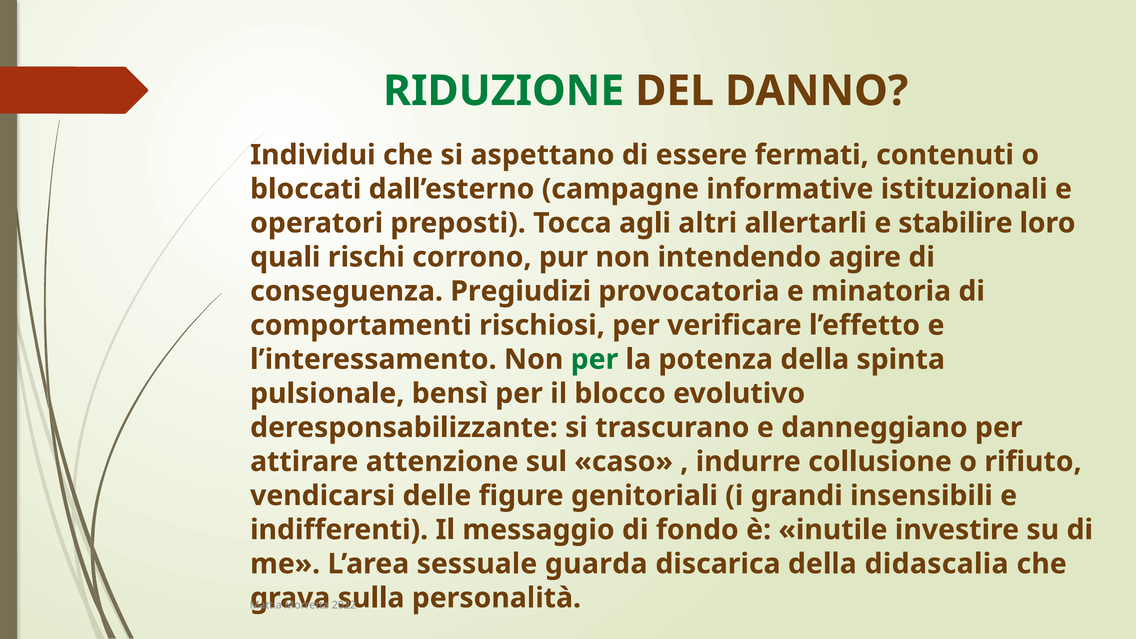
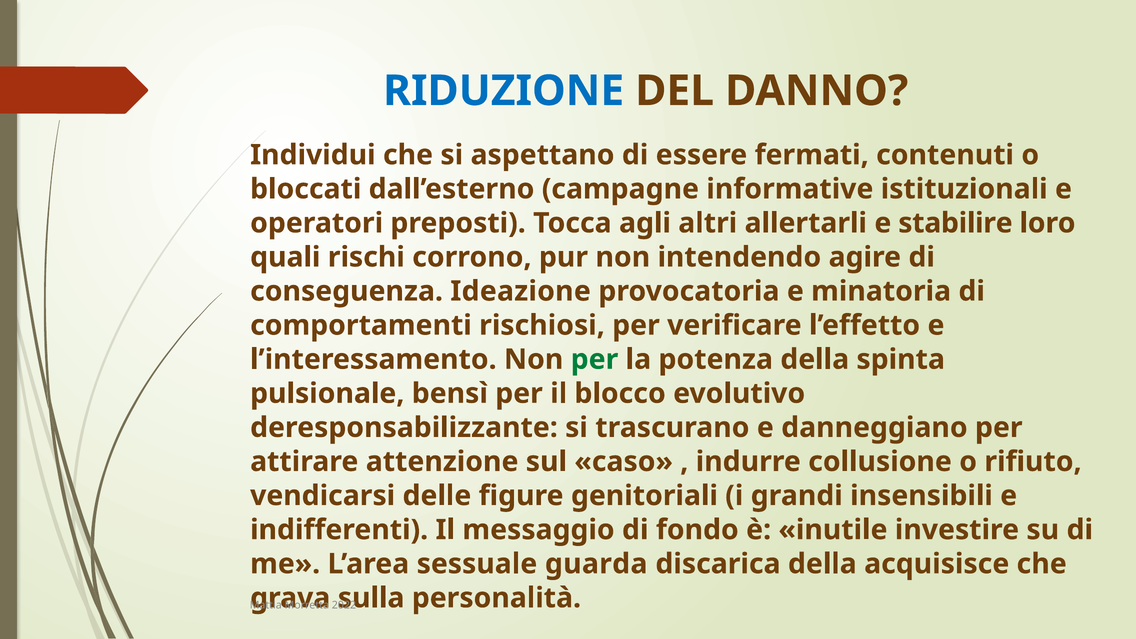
RIDUZIONE colour: green -> blue
Pregiudizi: Pregiudizi -> Ideazione
didascalia: didascalia -> acquisisce
